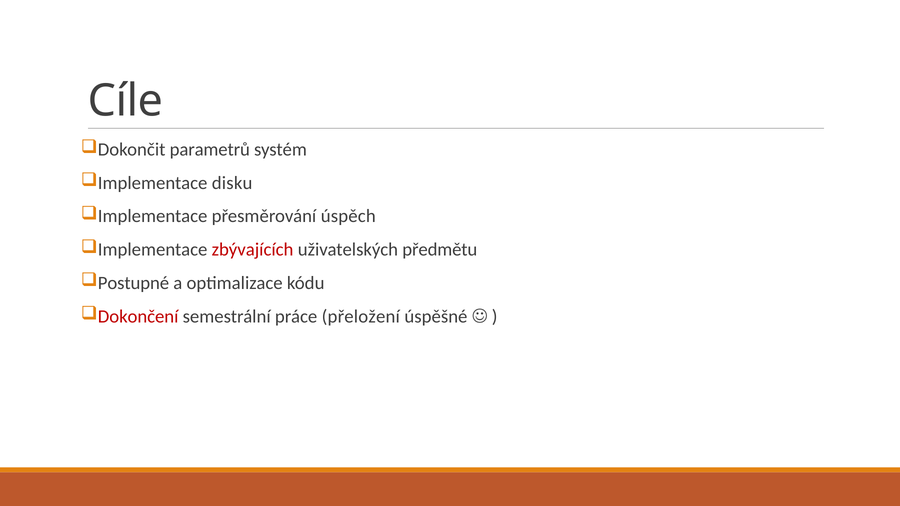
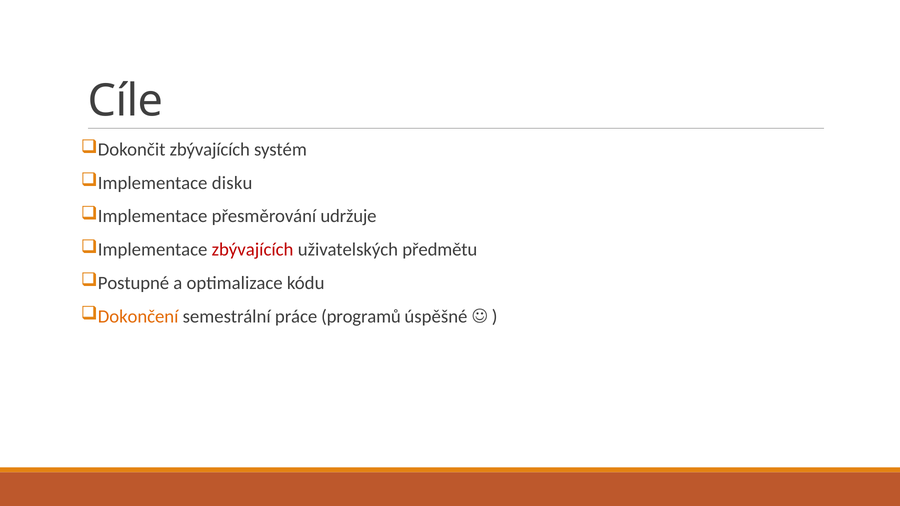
Dokončit parametrů: parametrů -> zbývajících
úspěch: úspěch -> udržuje
Dokončení colour: red -> orange
přeložení: přeložení -> programů
